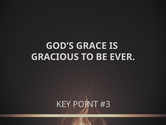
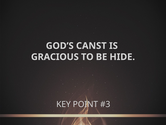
GRACE: GRACE -> CANST
EVER: EVER -> HIDE
